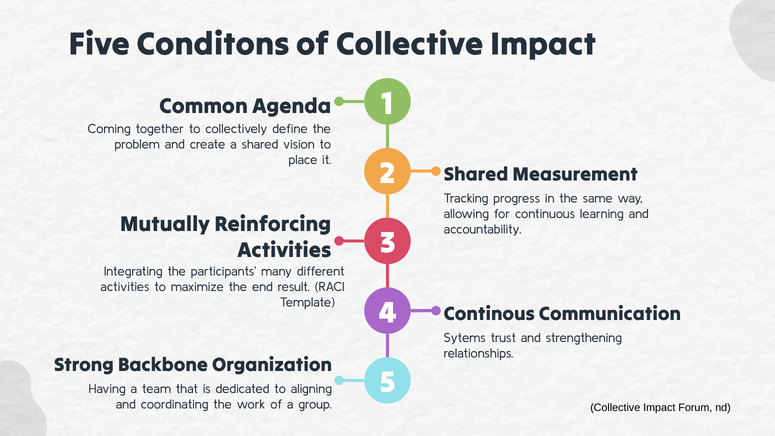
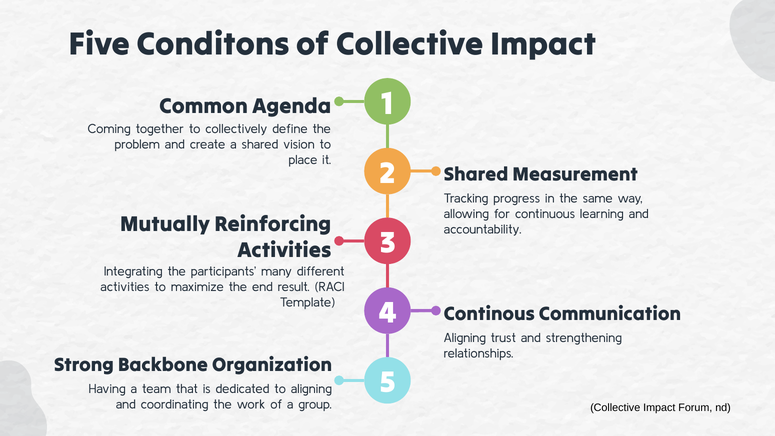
Sytems at (465, 338): Sytems -> Aligning
